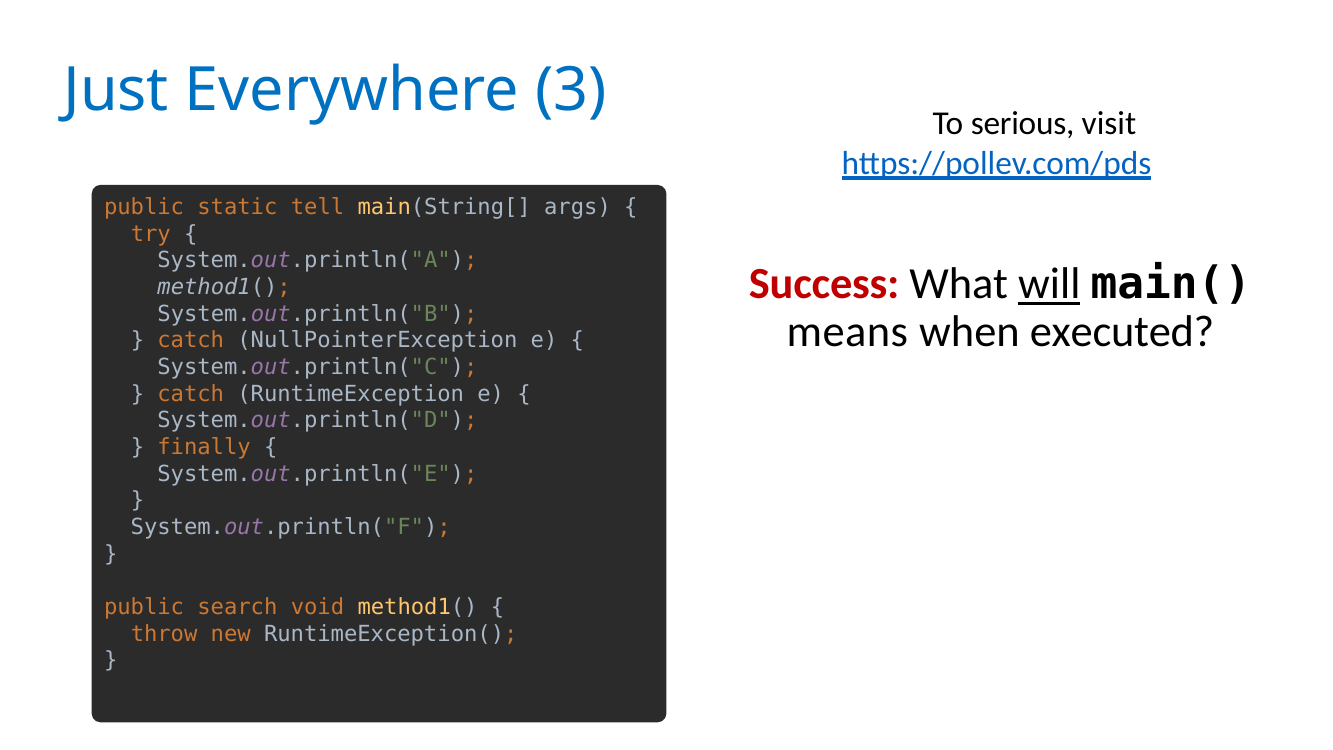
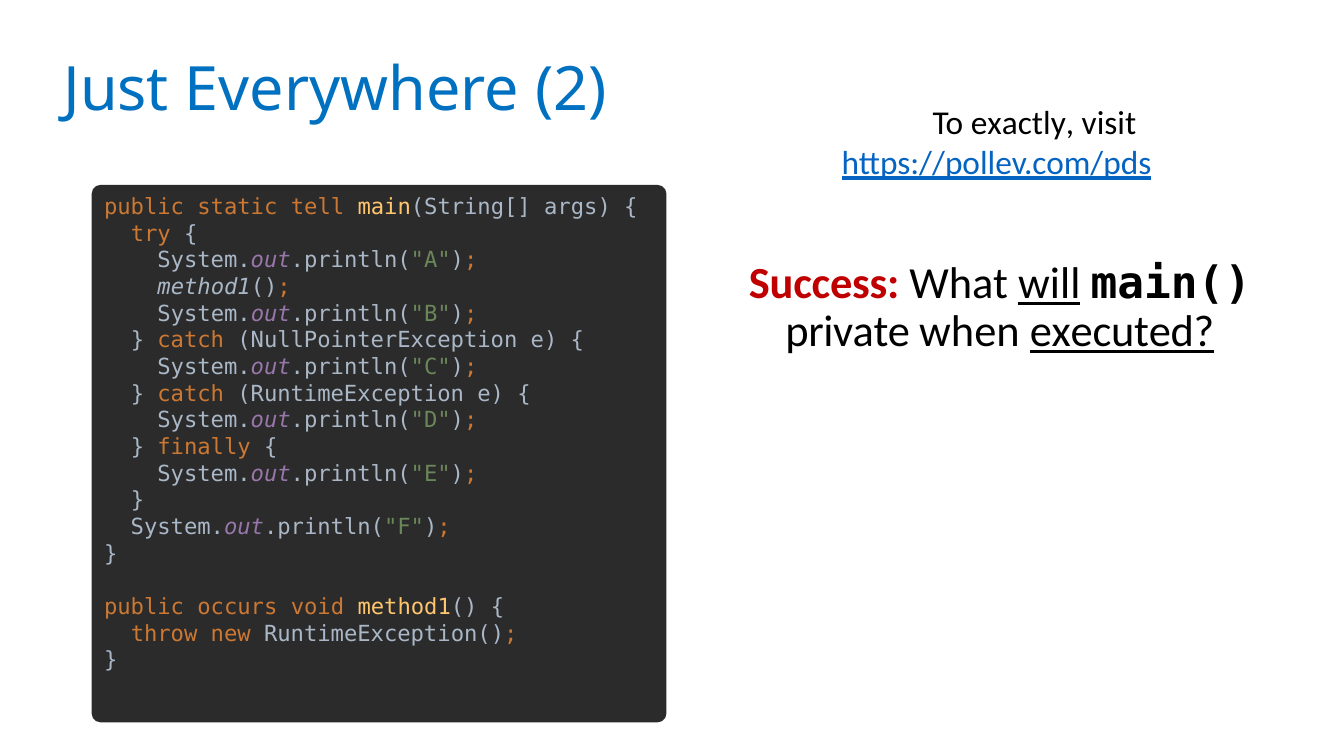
3: 3 -> 2
serious: serious -> exactly
means: means -> private
executed underline: none -> present
search: search -> occurs
